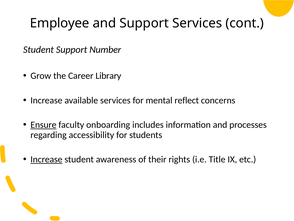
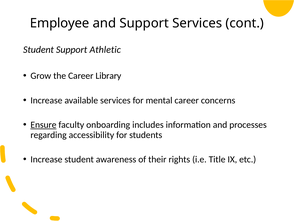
Number: Number -> Athletic
mental reflect: reflect -> career
Increase at (46, 159) underline: present -> none
